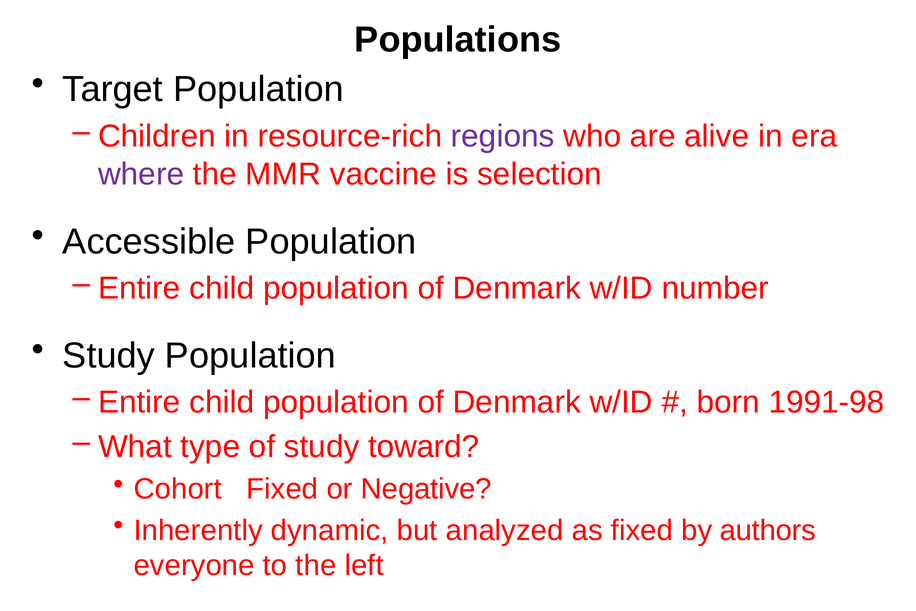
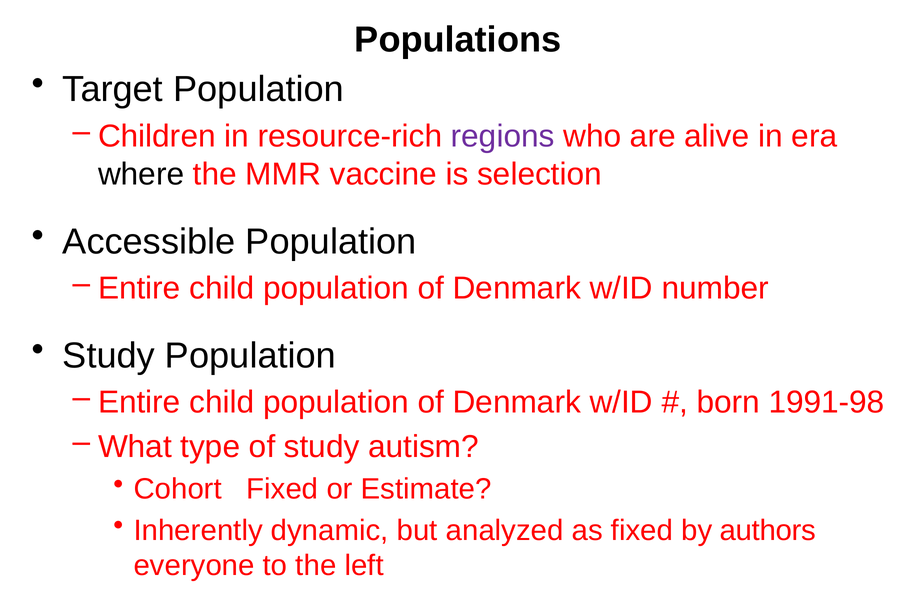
where colour: purple -> black
toward: toward -> autism
Negative: Negative -> Estimate
